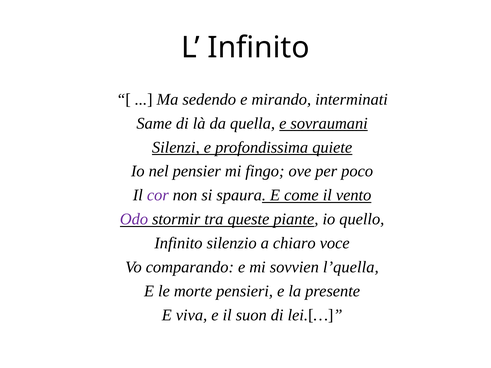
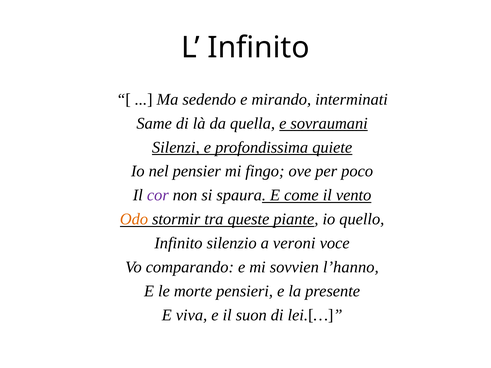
Odo colour: purple -> orange
chiaro: chiaro -> veroni
l’quella: l’quella -> l’hanno
